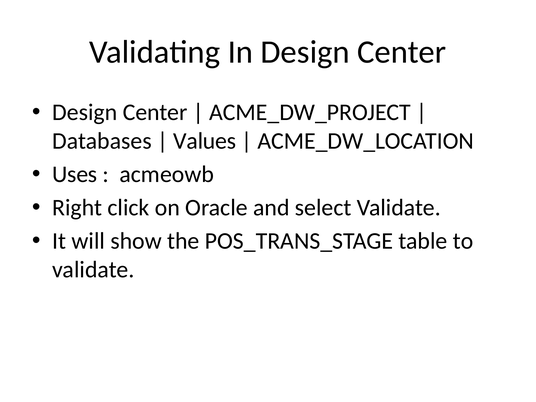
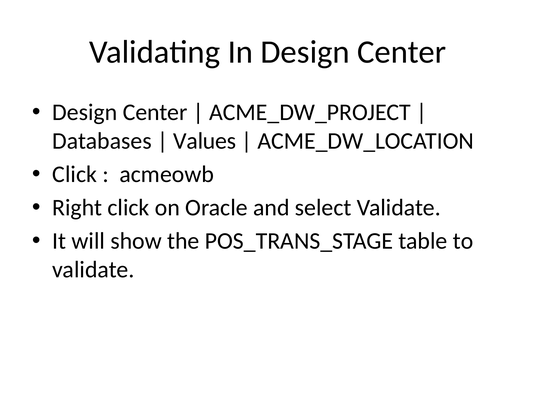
Uses at (75, 174): Uses -> Click
